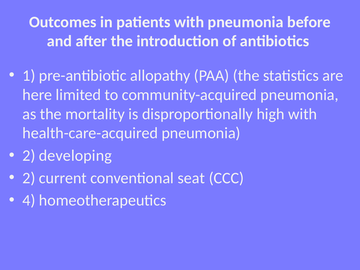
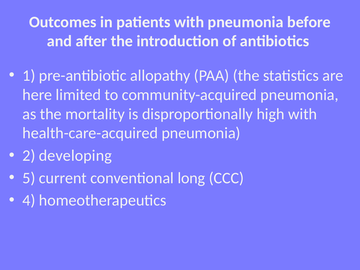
2 at (29, 178): 2 -> 5
seat: seat -> long
